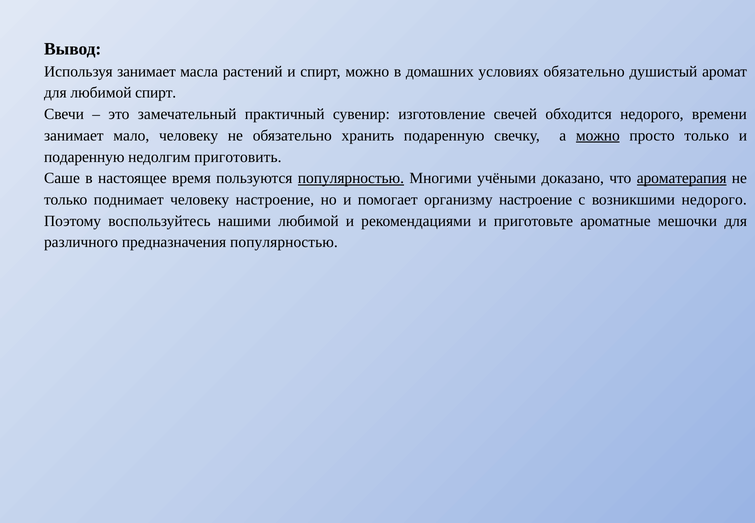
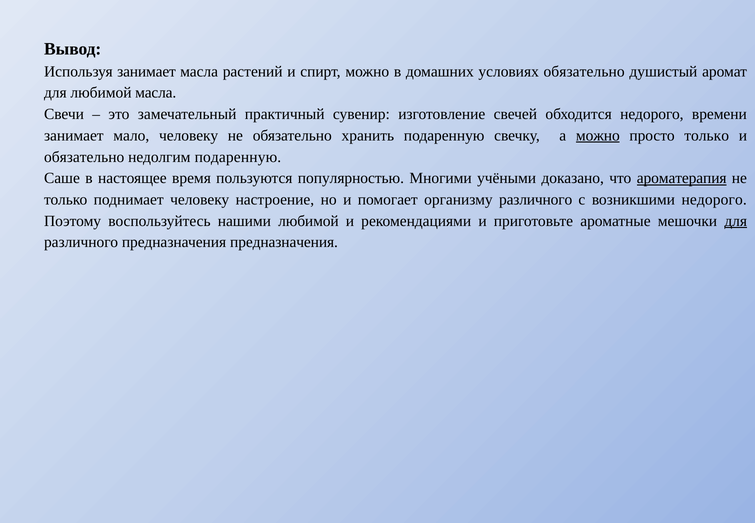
любимой спирт: спирт -> масла
подаренную at (84, 157): подаренную -> обязательно
недолгим приготовить: приготовить -> подаренную
популярностью at (351, 178) underline: present -> none
организму настроение: настроение -> различного
для at (736, 221) underline: none -> present
предназначения популярностью: популярностью -> предназначения
